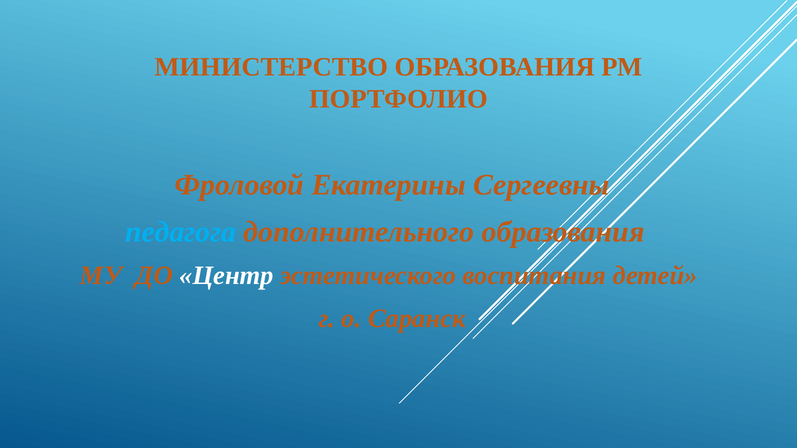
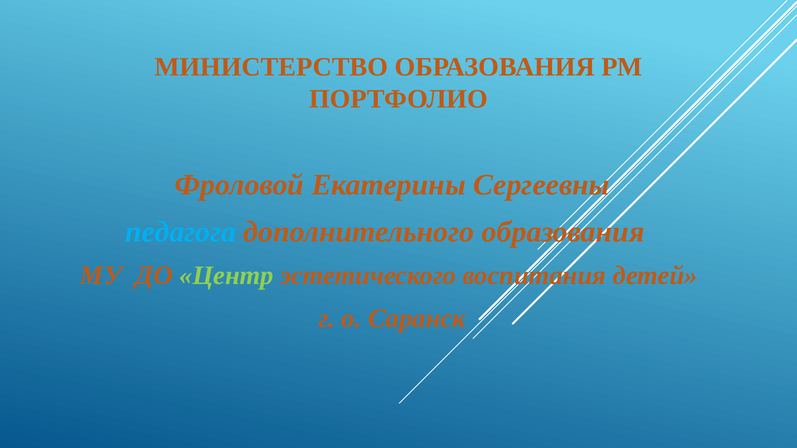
Центр colour: white -> light green
